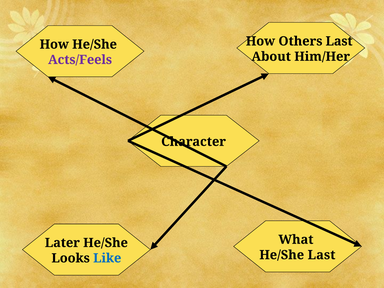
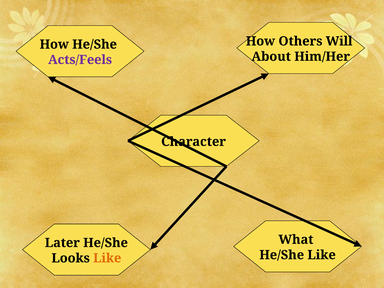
Others Last: Last -> Will
He/She Last: Last -> Like
Like at (107, 258) colour: blue -> orange
